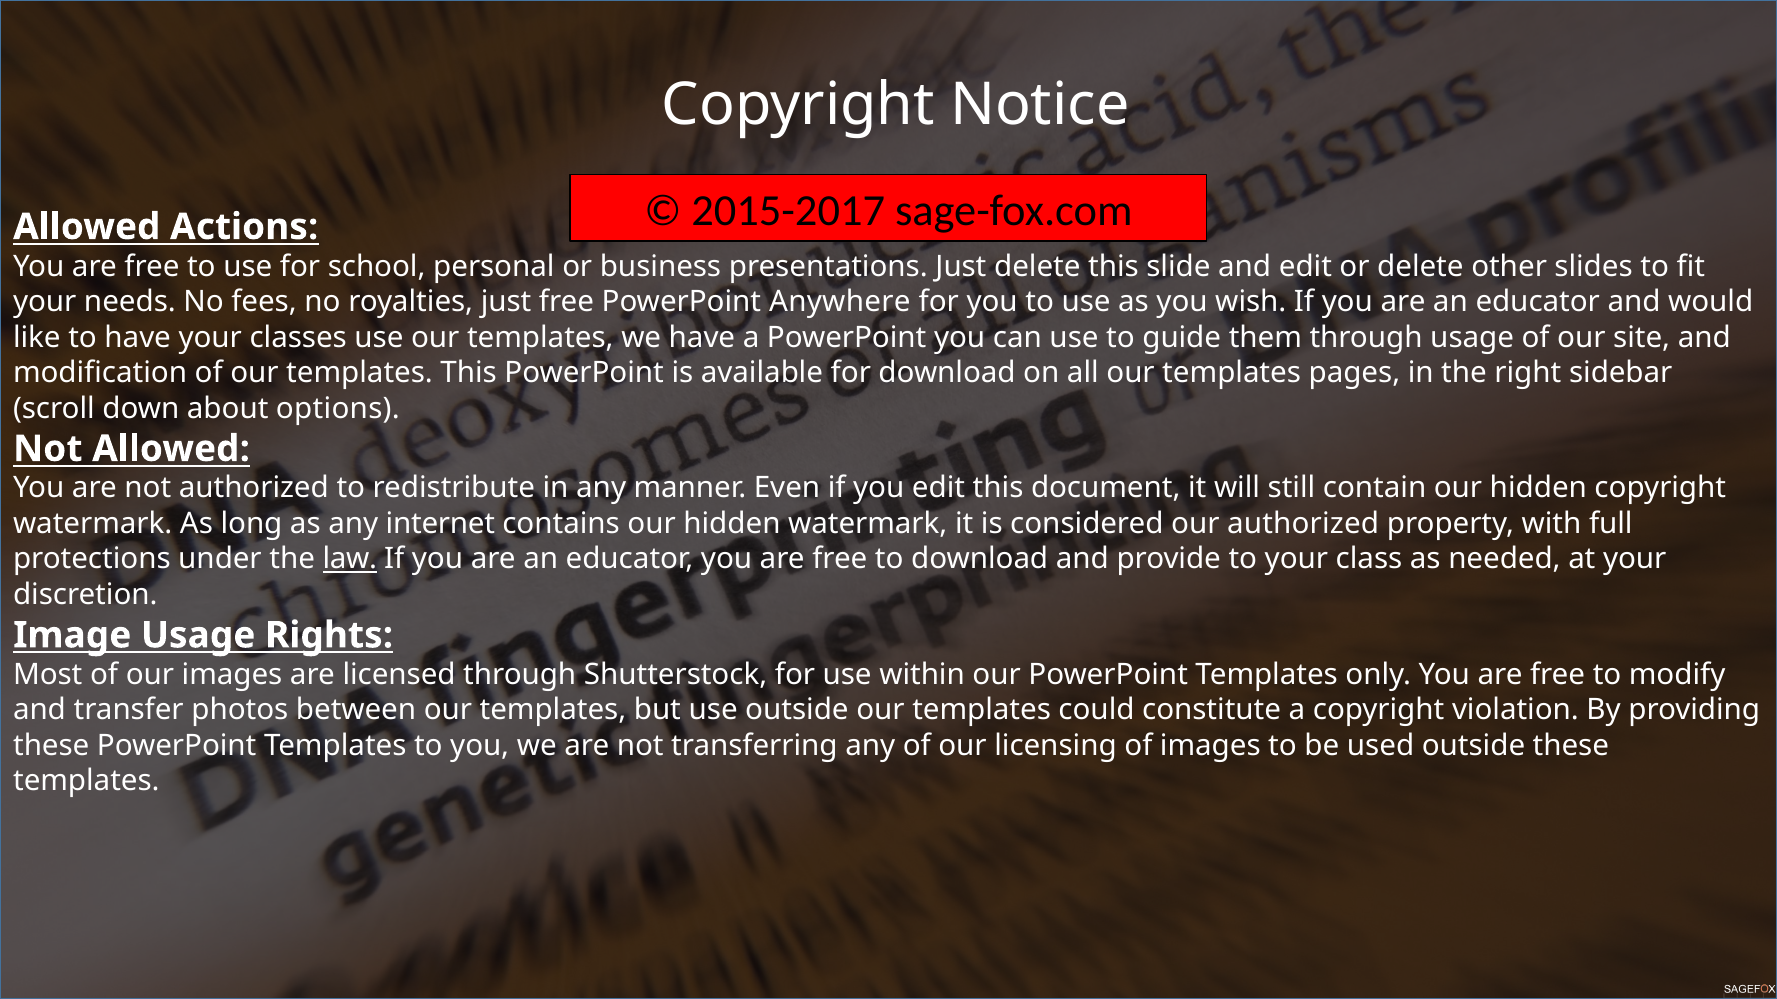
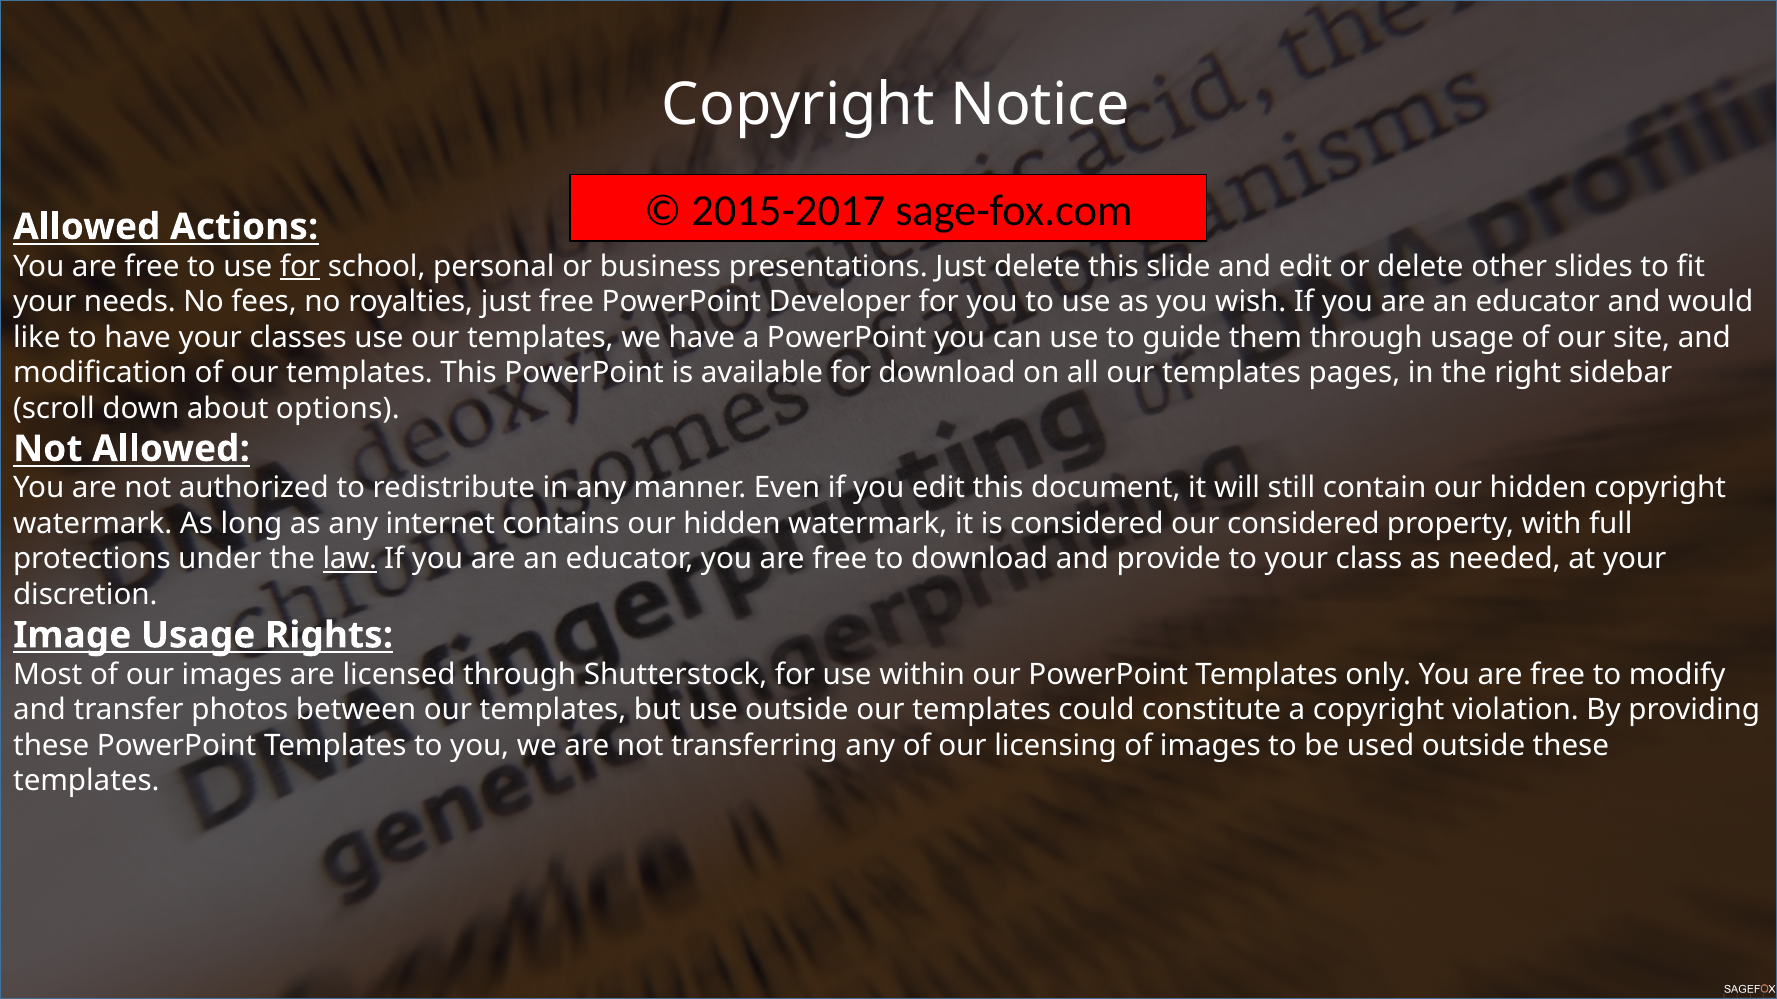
for at (300, 266) underline: none -> present
Anywhere: Anywhere -> Developer
our authorized: authorized -> considered
